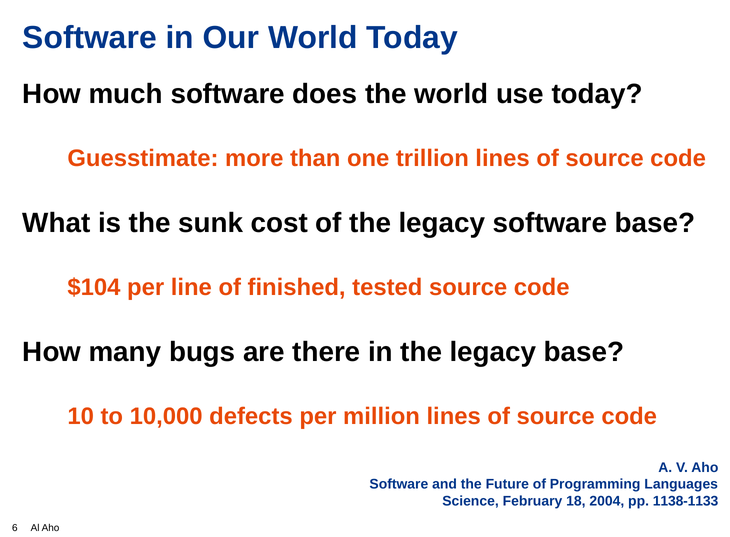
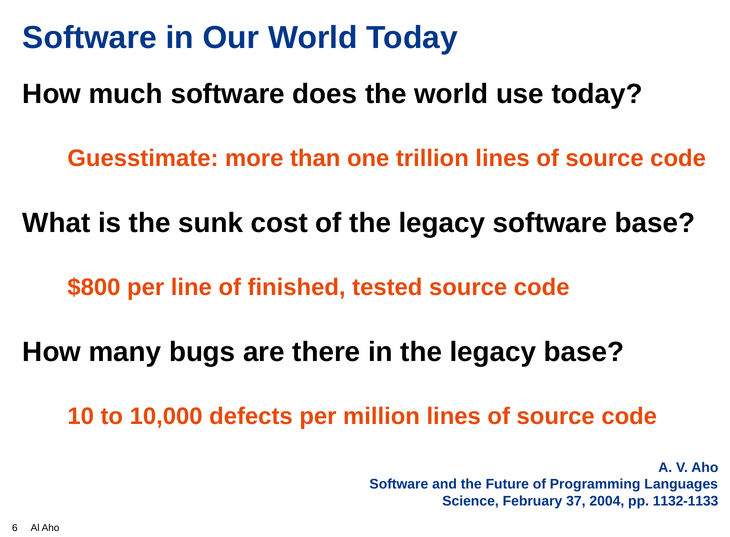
$104: $104 -> $800
18: 18 -> 37
1138-1133: 1138-1133 -> 1132-1133
